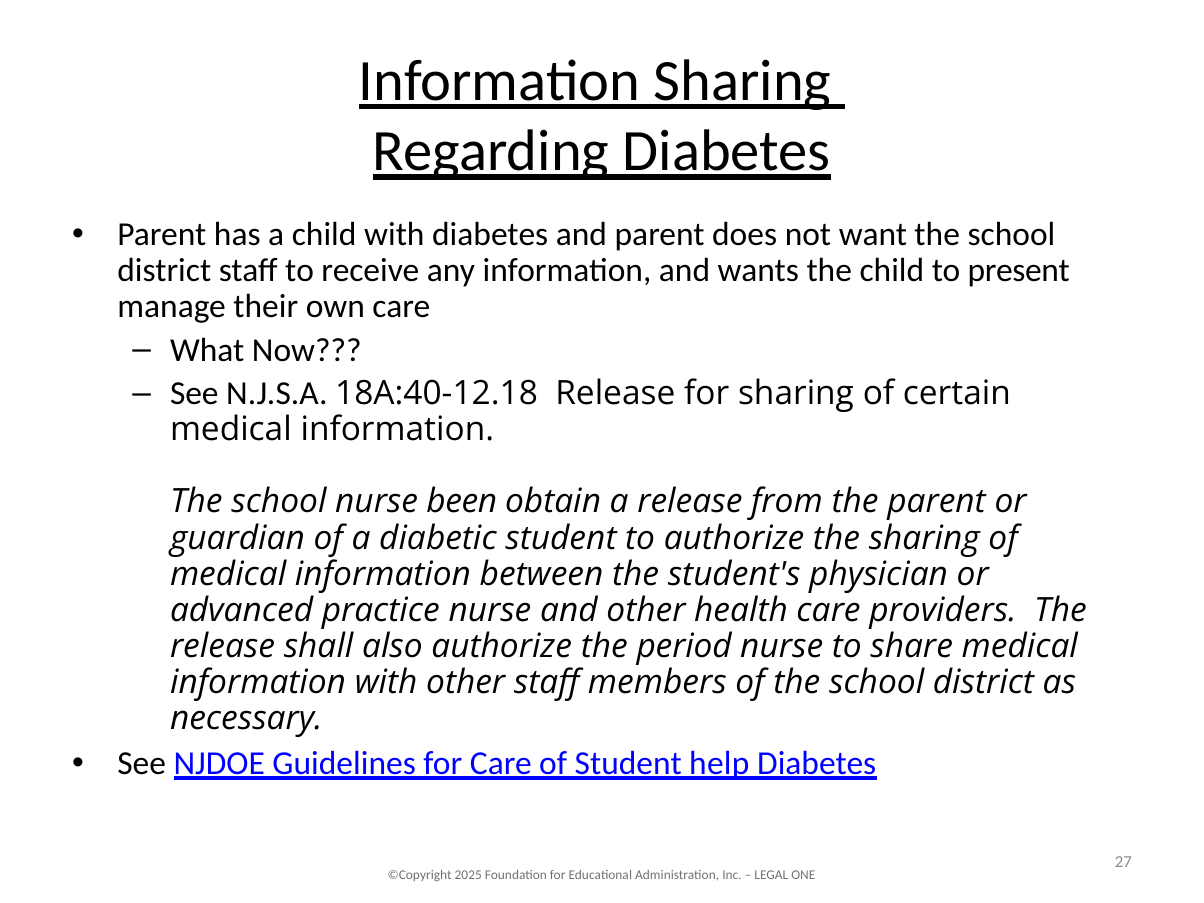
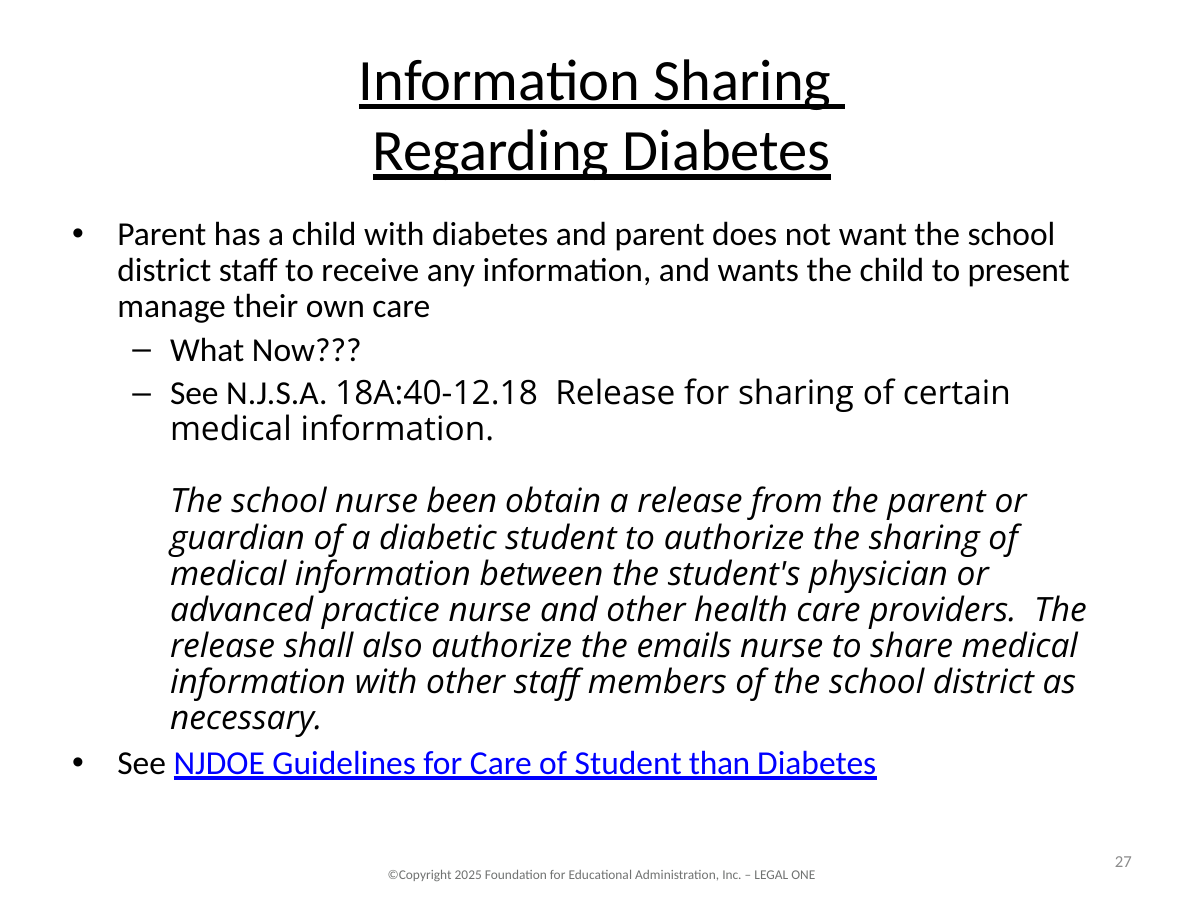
period: period -> emails
help: help -> than
